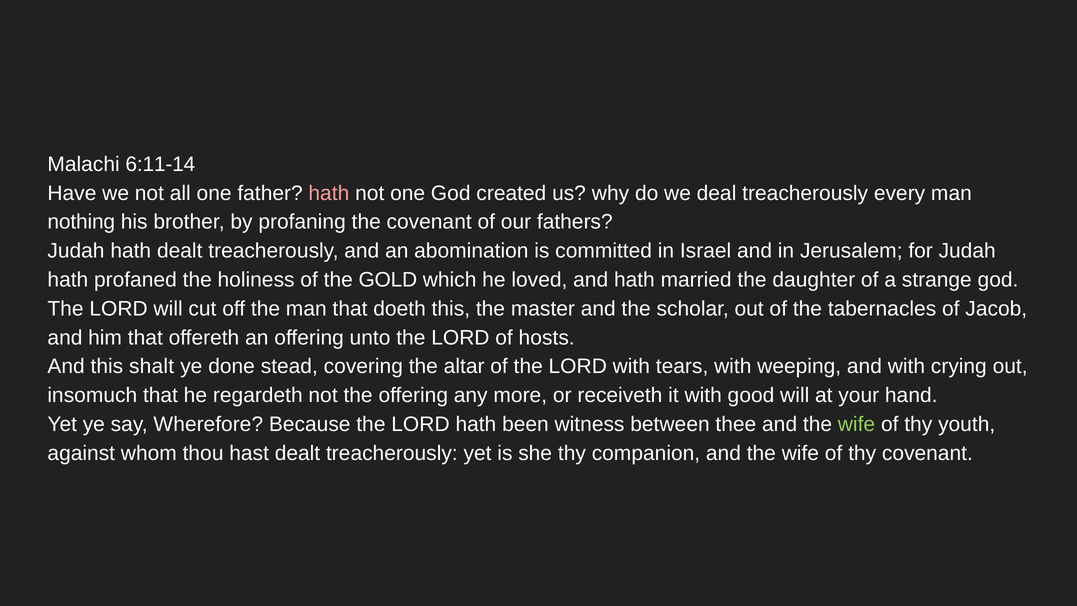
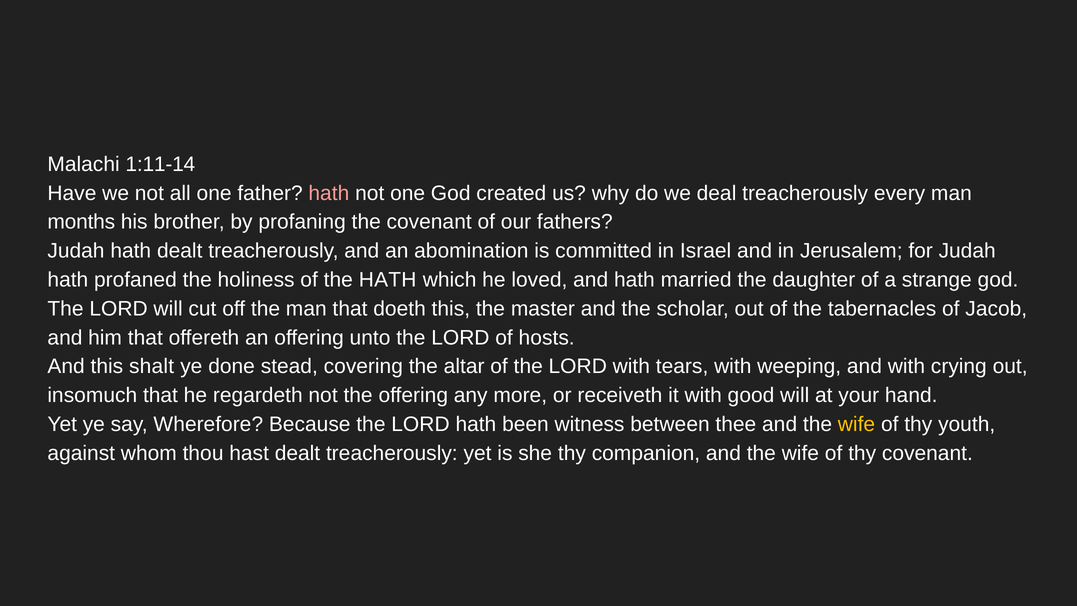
6:11-14: 6:11-14 -> 1:11-14
nothing: nothing -> months
the GOLD: GOLD -> HATH
wife at (856, 424) colour: light green -> yellow
